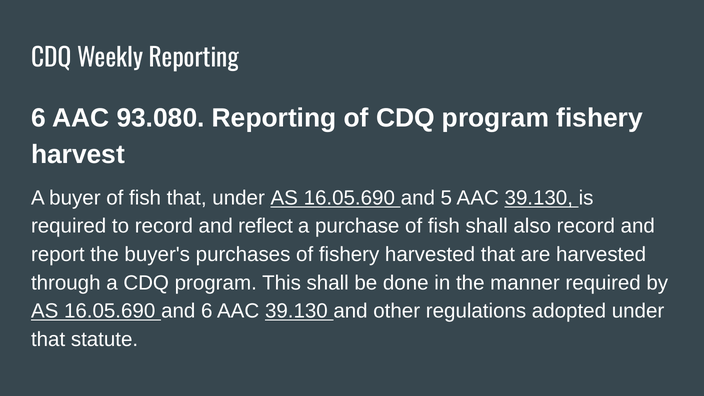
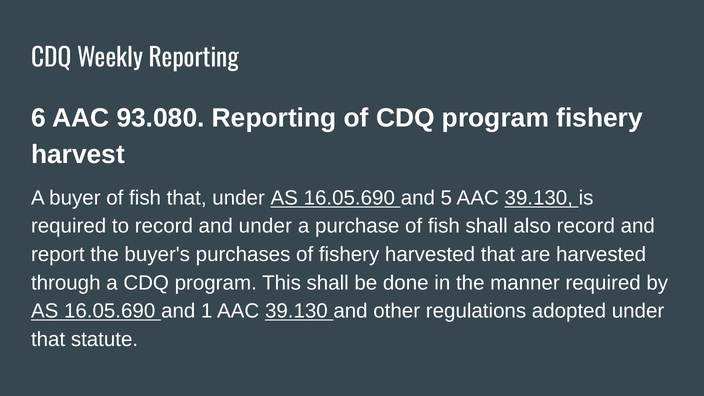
and reflect: reflect -> under
and 6: 6 -> 1
